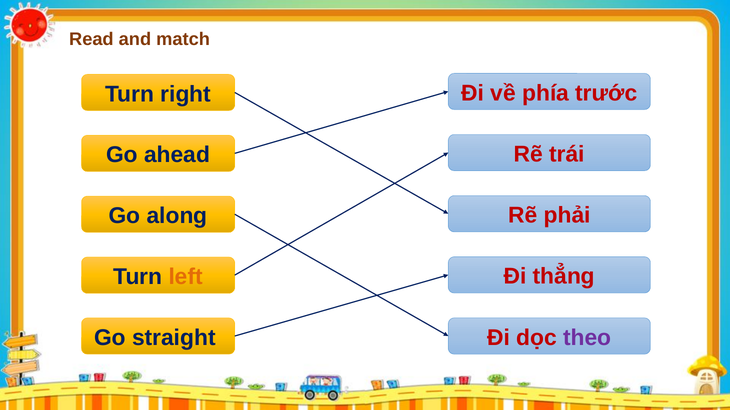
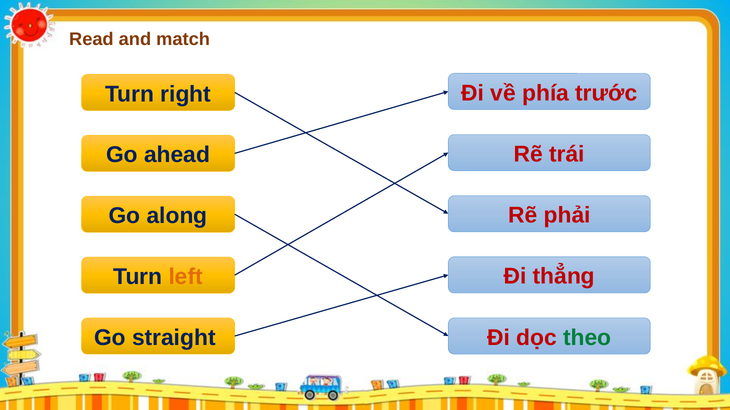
theo colour: purple -> green
